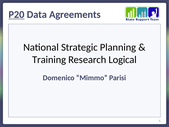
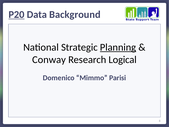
Agreements: Agreements -> Background
Planning underline: none -> present
Training: Training -> Conway
